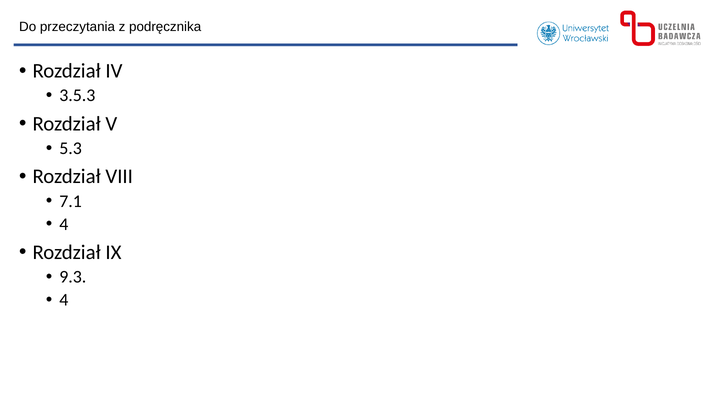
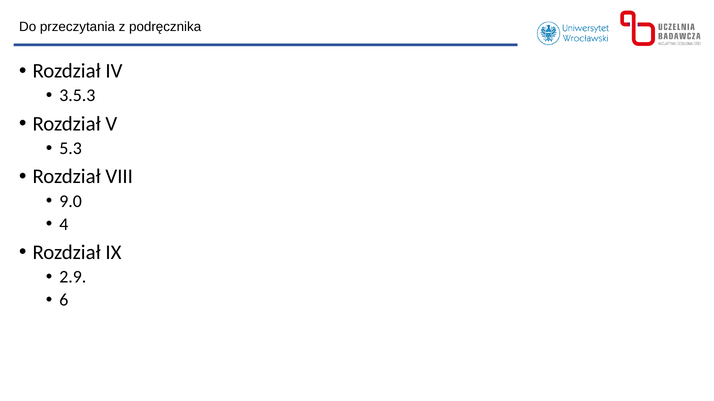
7.1: 7.1 -> 9.0
9.3: 9.3 -> 2.9
4 at (64, 300): 4 -> 6
